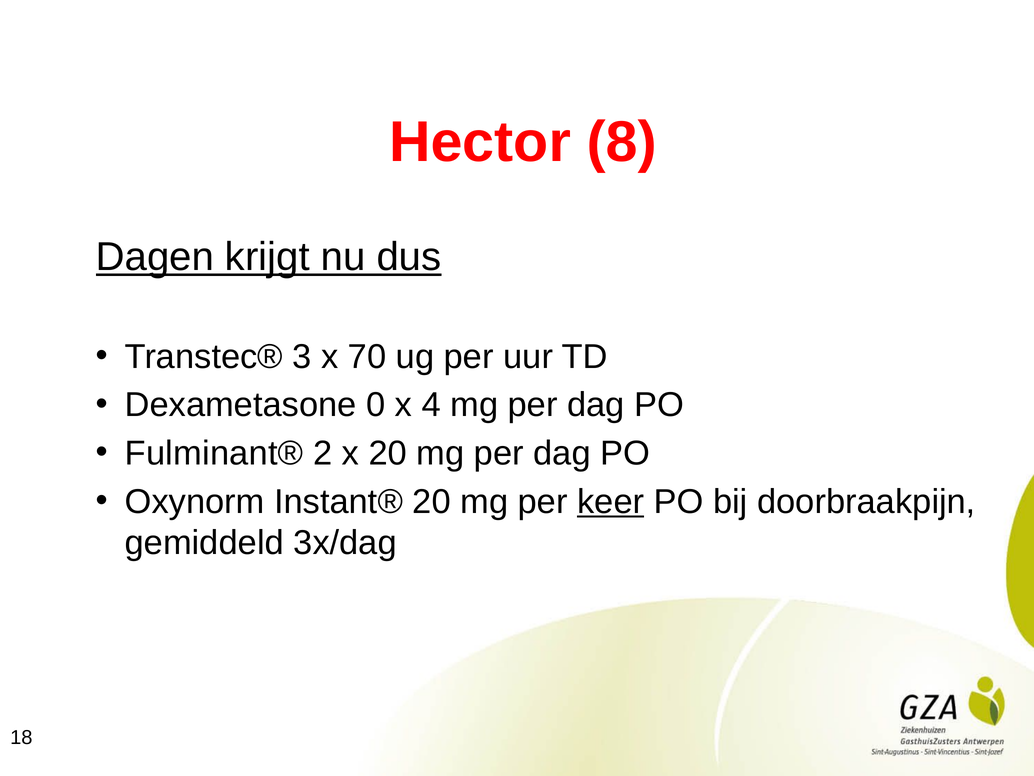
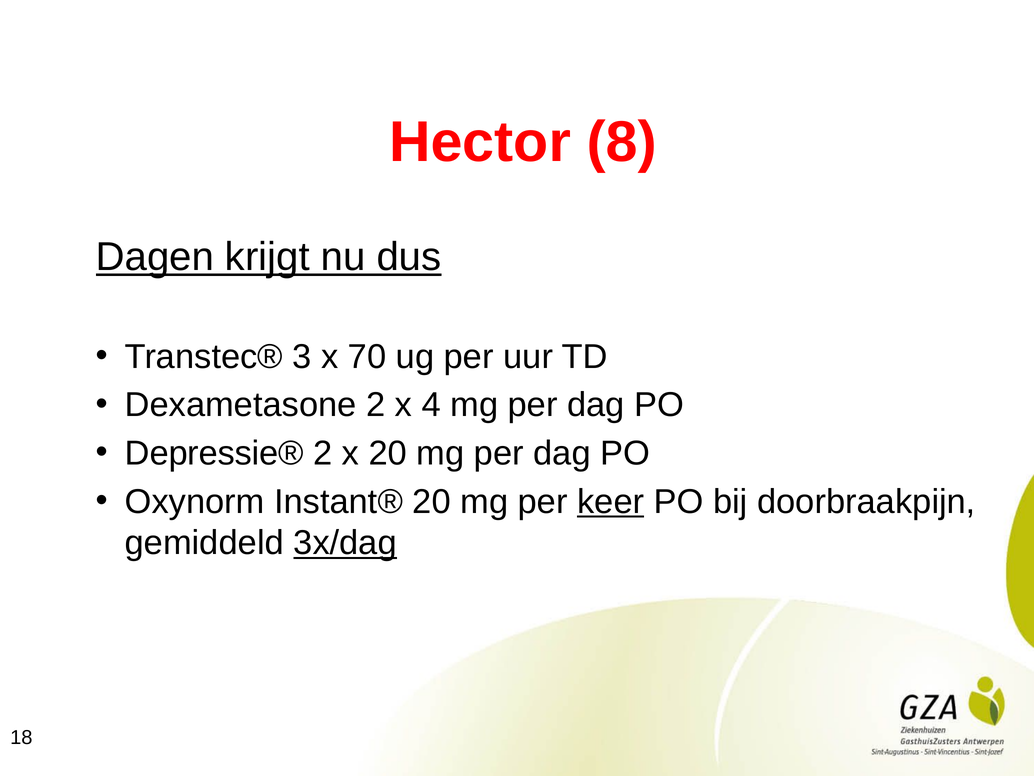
Dexametasone 0: 0 -> 2
Fulminant®: Fulminant® -> Depressie®
3x/dag underline: none -> present
